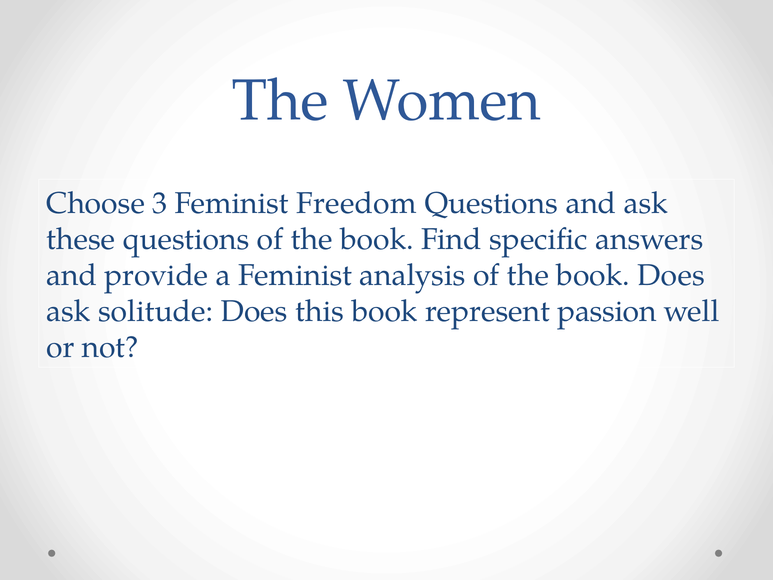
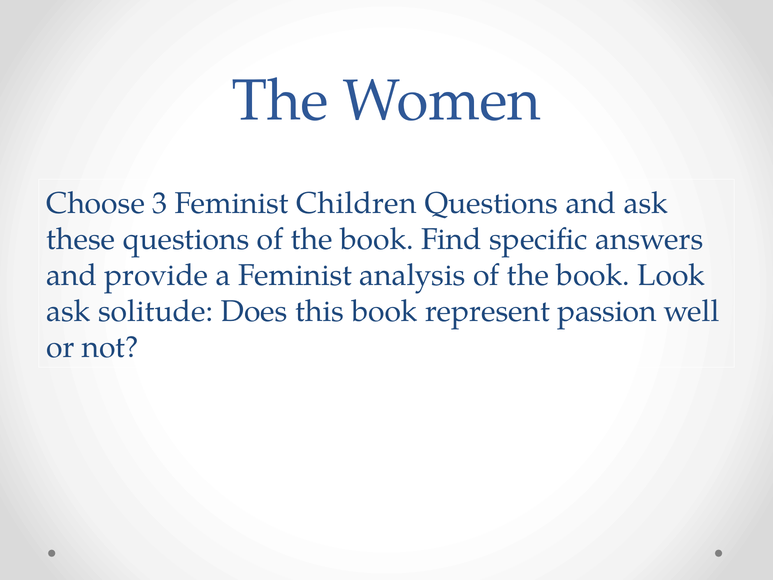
Freedom: Freedom -> Children
book Does: Does -> Look
